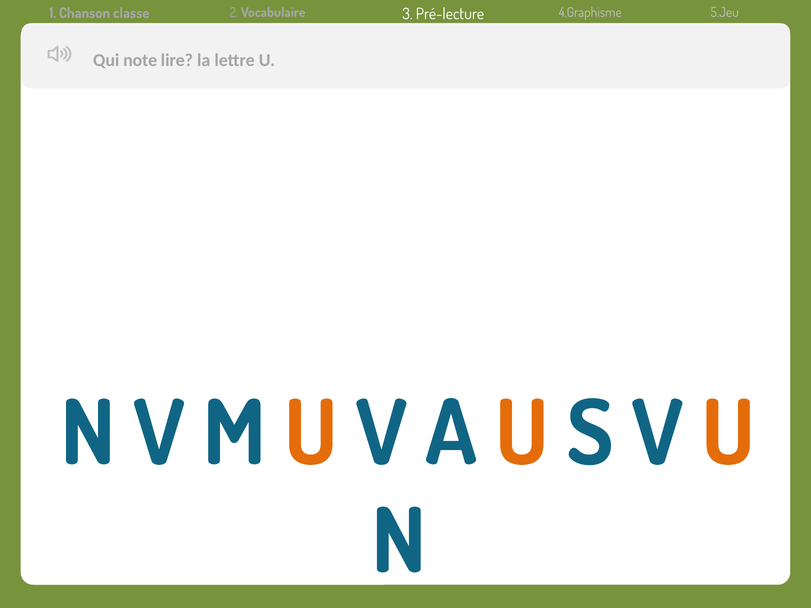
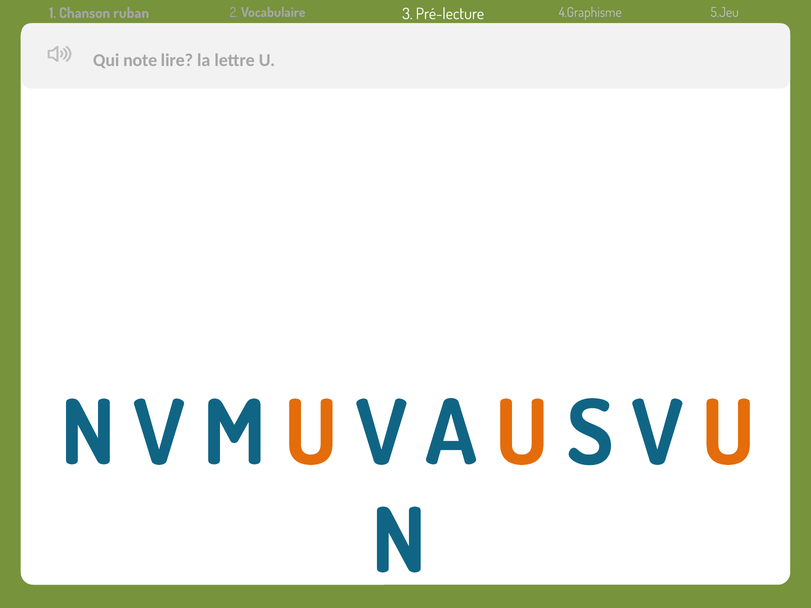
classe: classe -> ruban
